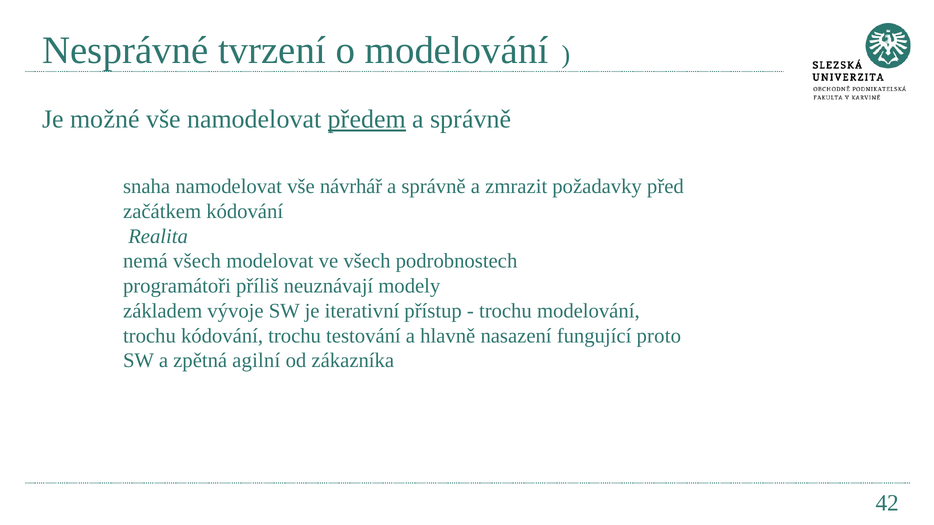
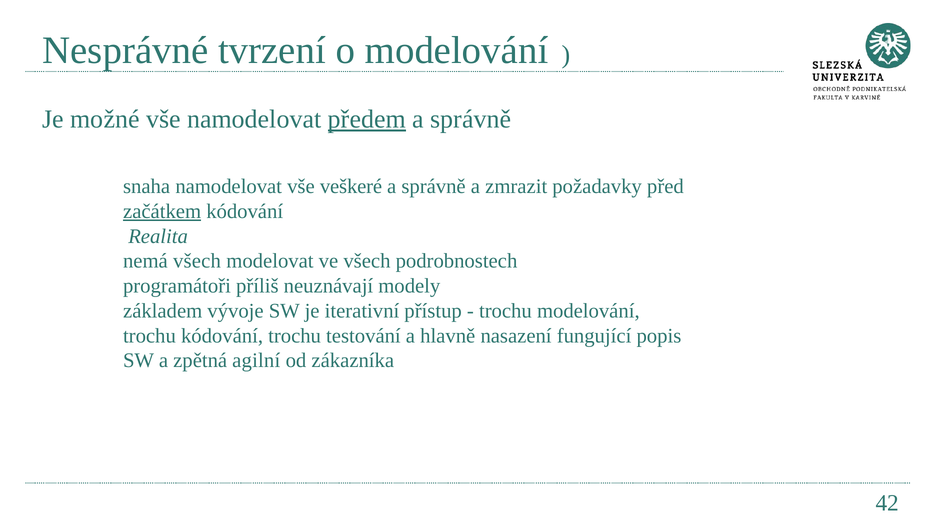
návrhář: návrhář -> veškeré
začátkem underline: none -> present
proto: proto -> popis
